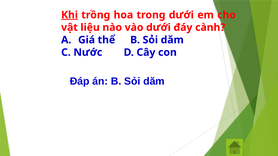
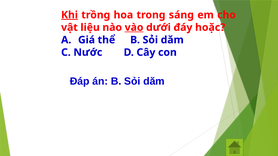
trong dưới: dưới -> sáng
vào underline: none -> present
cành: cành -> hoặc
